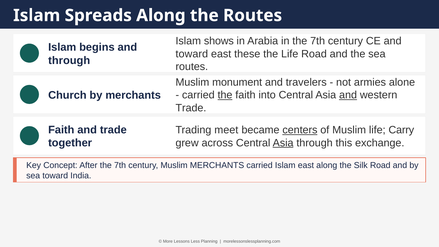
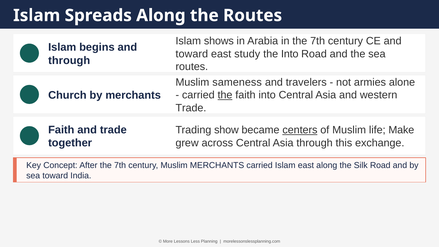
these: these -> study
the Life: Life -> Into
monument: monument -> sameness
and at (348, 95) underline: present -> none
meet: meet -> show
Carry: Carry -> Make
Asia at (283, 143) underline: present -> none
